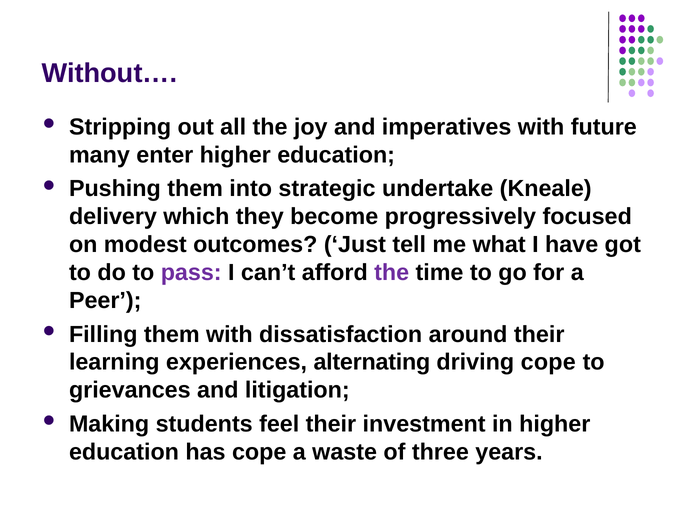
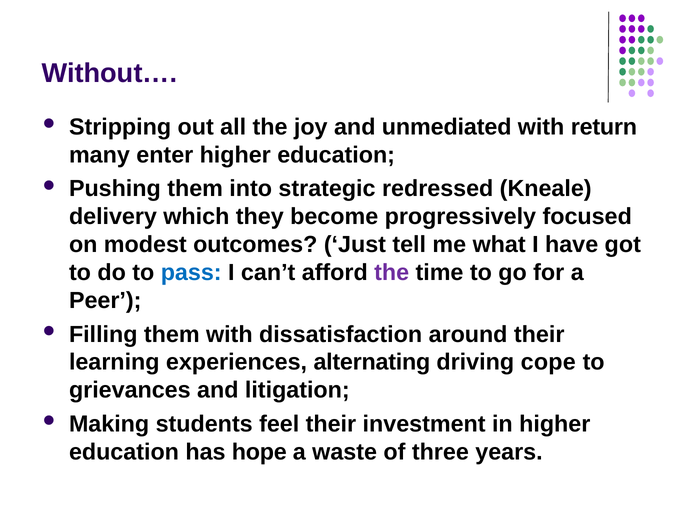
imperatives: imperatives -> unmediated
future: future -> return
undertake: undertake -> redressed
pass colour: purple -> blue
has cope: cope -> hope
